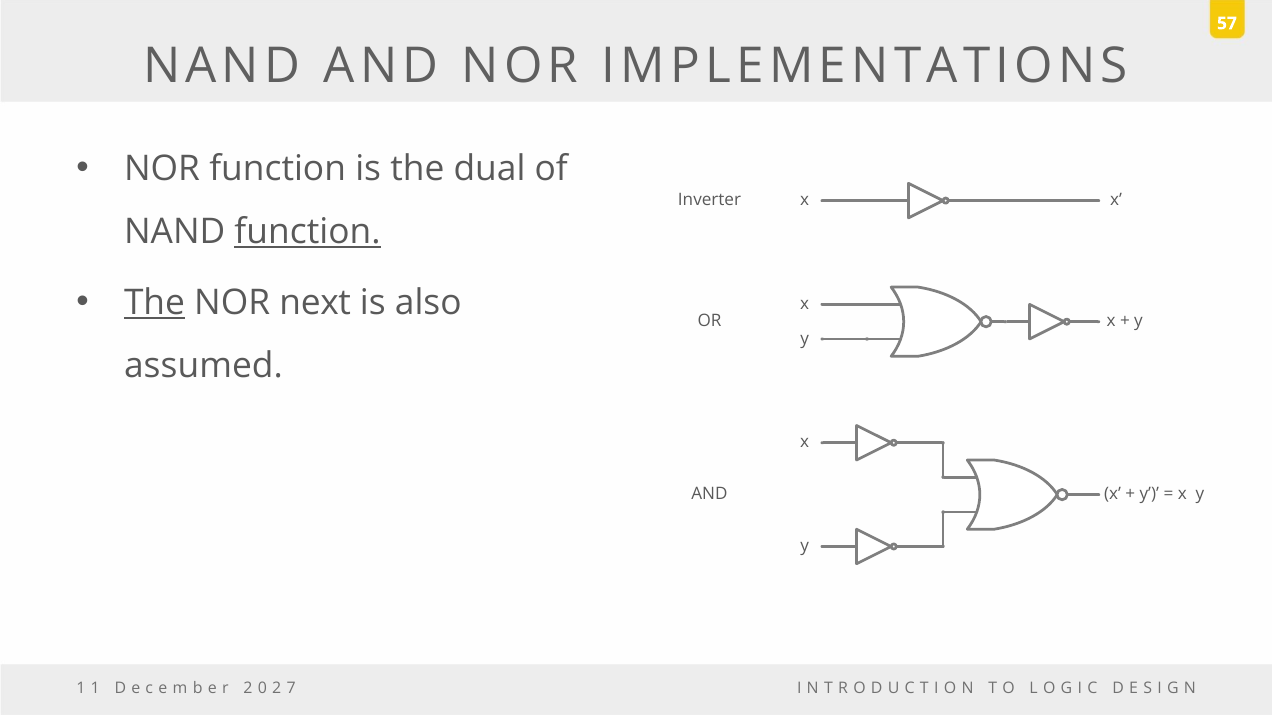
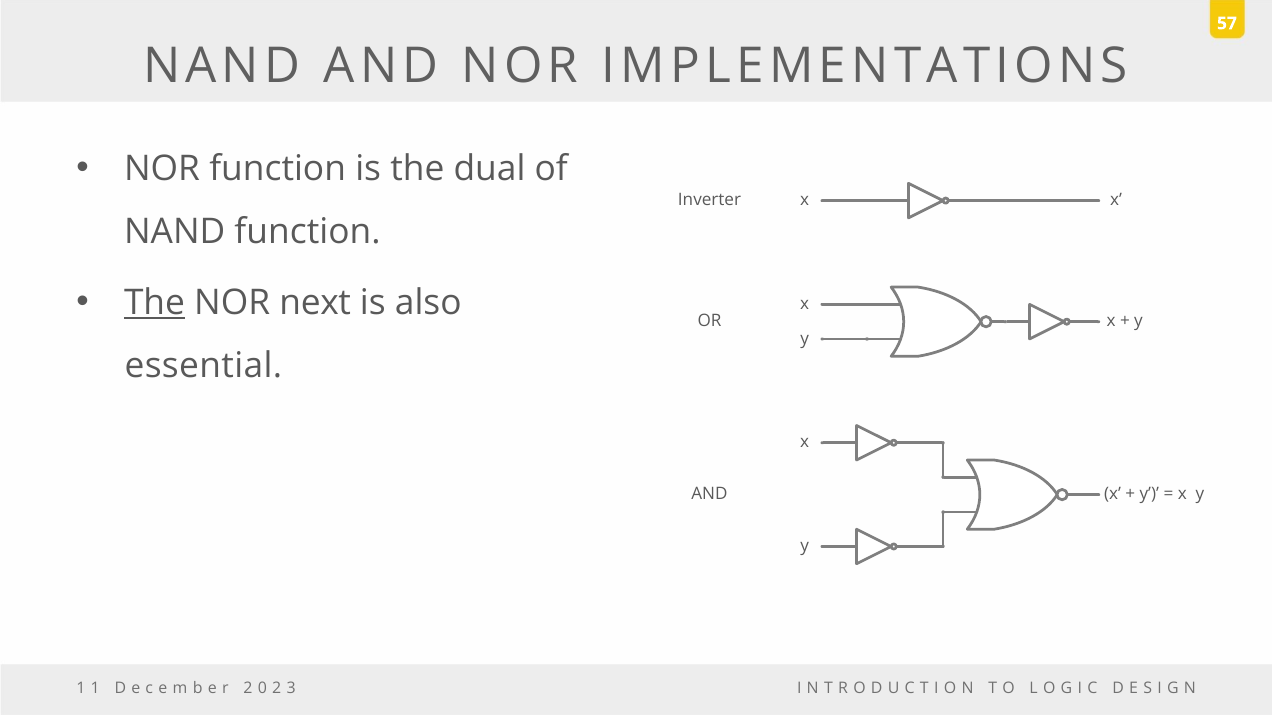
function at (308, 232) underline: present -> none
assumed: assumed -> essential
7: 7 -> 3
